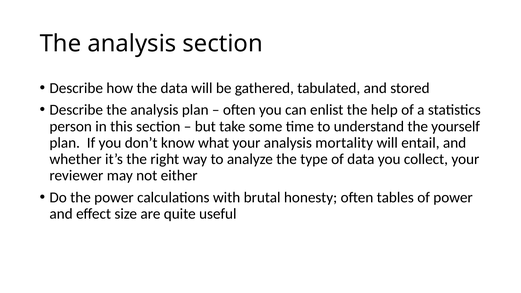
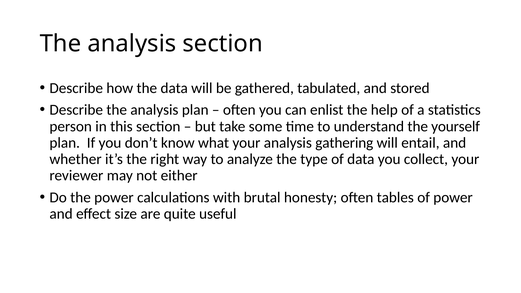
mortality: mortality -> gathering
